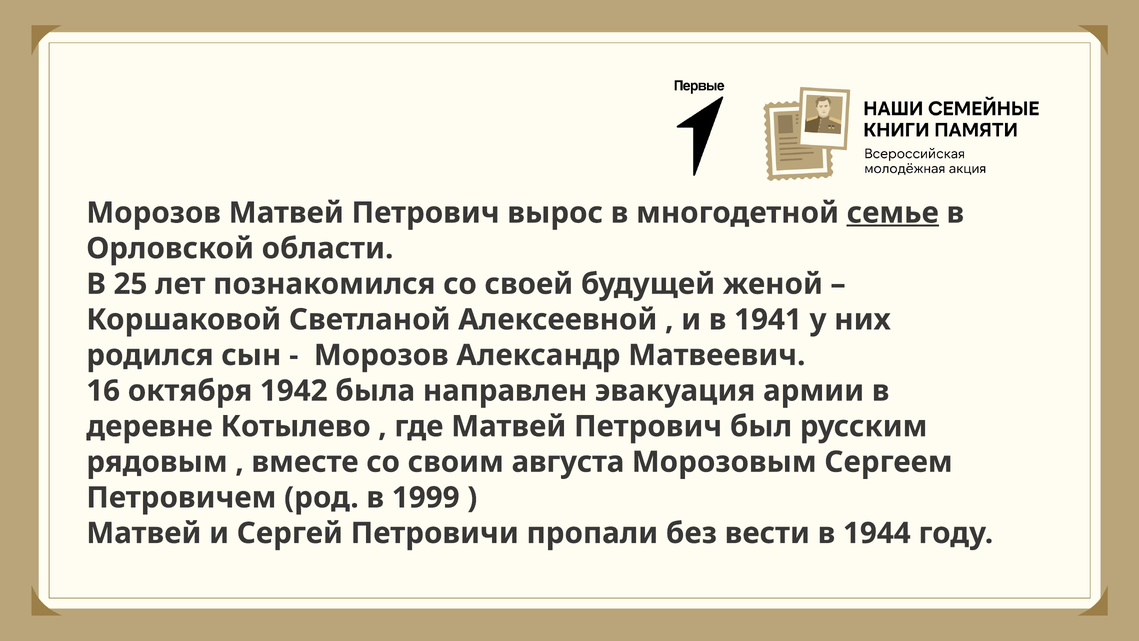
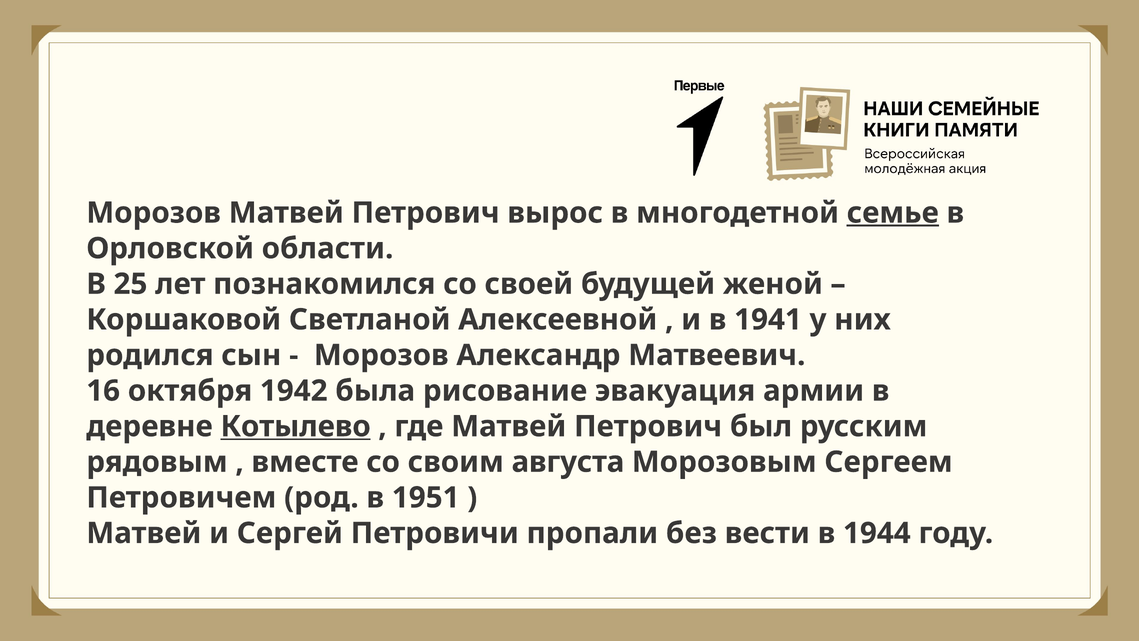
направлен: направлен -> рисование
Котылево underline: none -> present
1999: 1999 -> 1951
